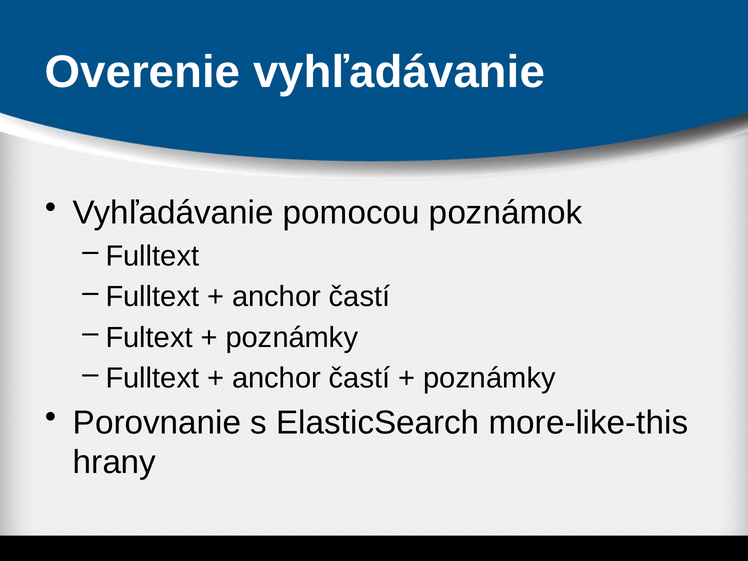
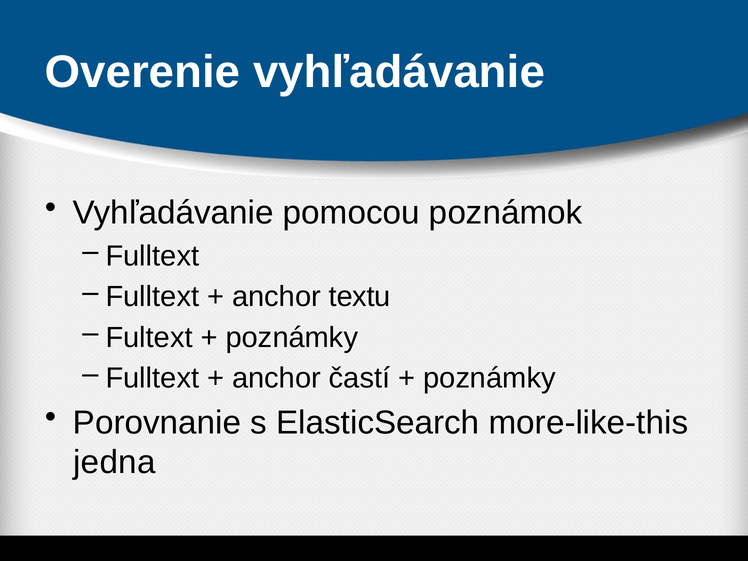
častí at (360, 297): častí -> textu
hrany: hrany -> jedna
